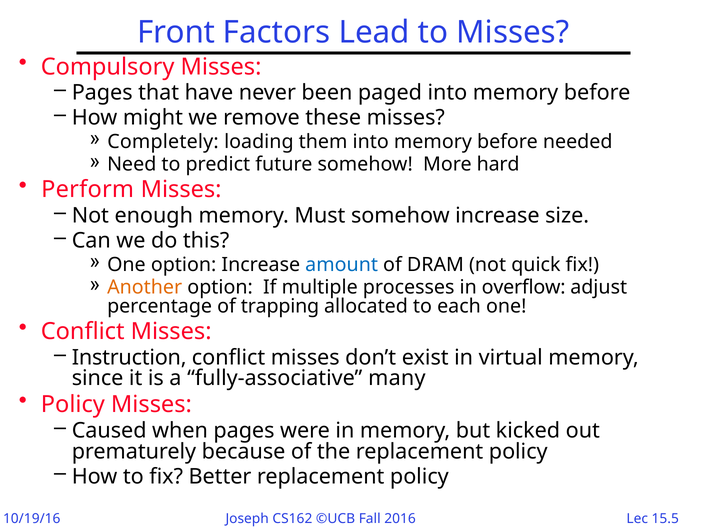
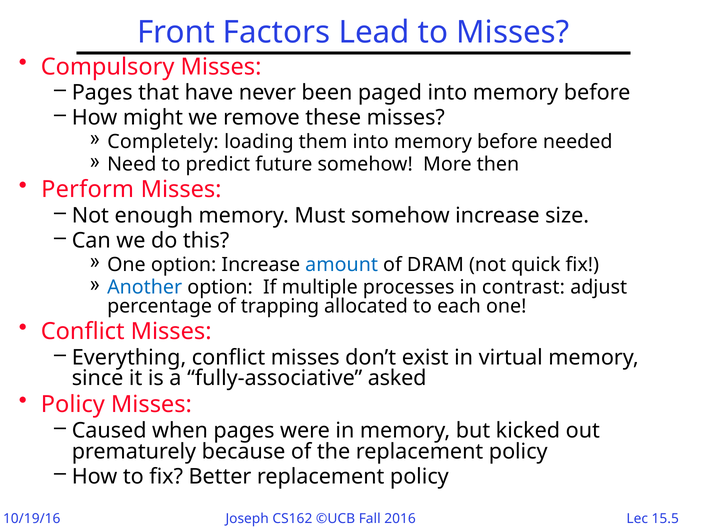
hard: hard -> then
Another colour: orange -> blue
overflow: overflow -> contrast
Instruction: Instruction -> Everything
many: many -> asked
